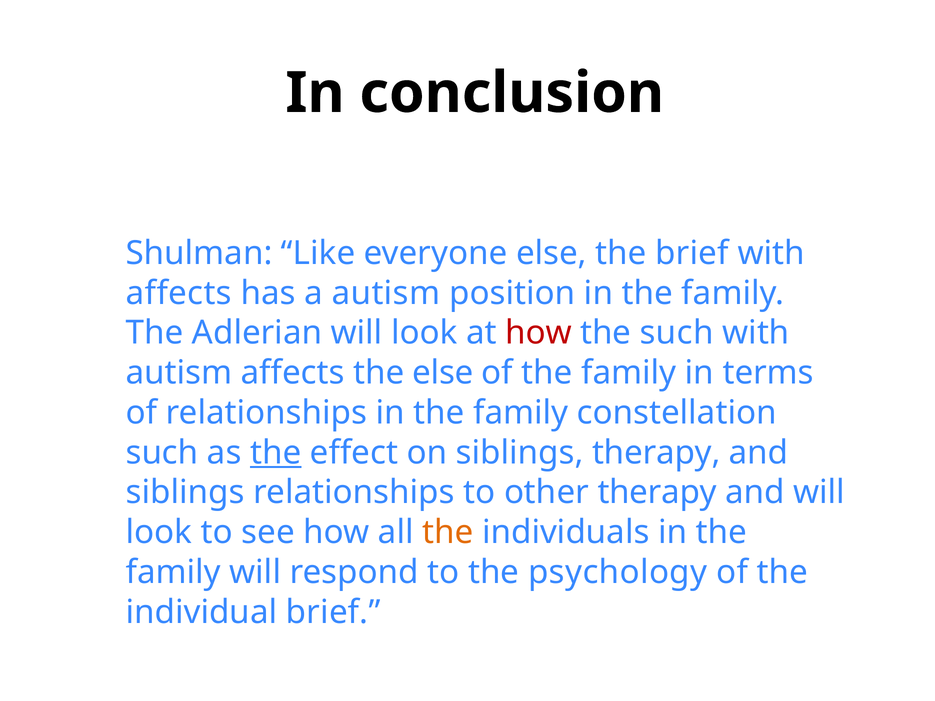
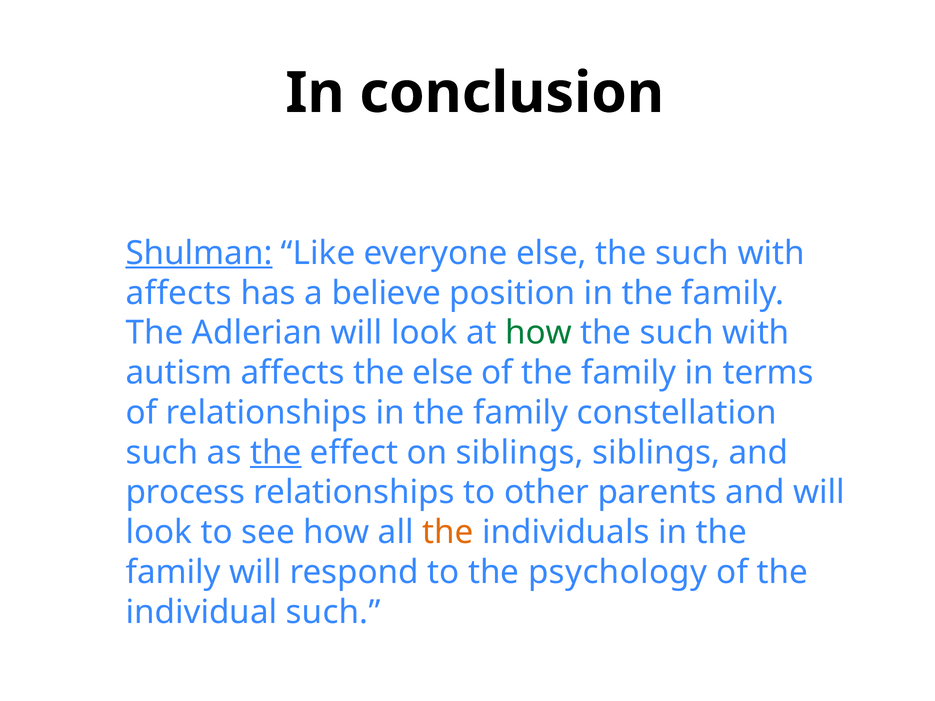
Shulman underline: none -> present
else the brief: brief -> such
a autism: autism -> believe
how at (539, 333) colour: red -> green
siblings therapy: therapy -> siblings
siblings at (185, 493): siblings -> process
other therapy: therapy -> parents
individual brief: brief -> such
